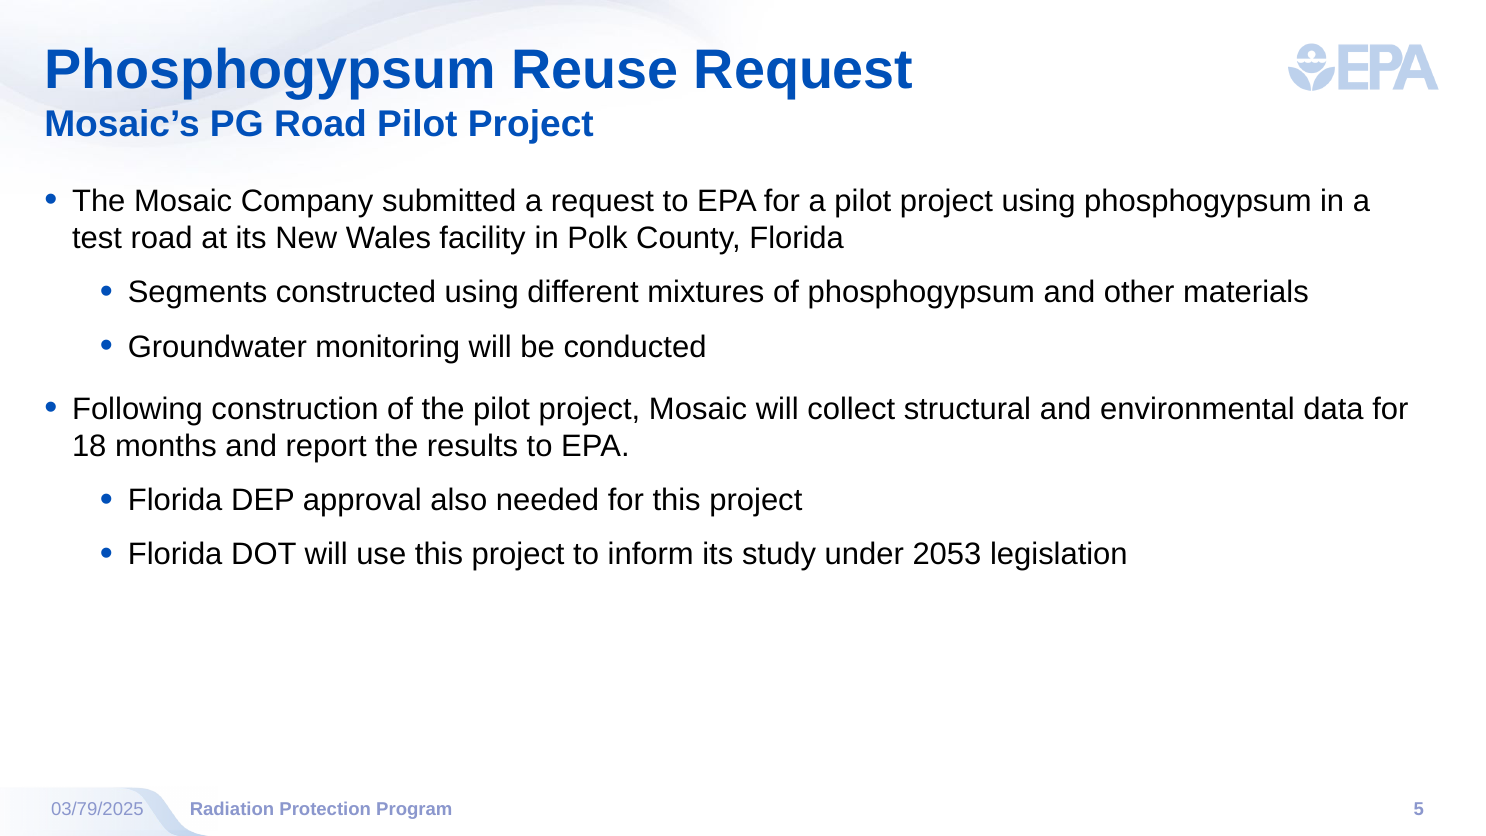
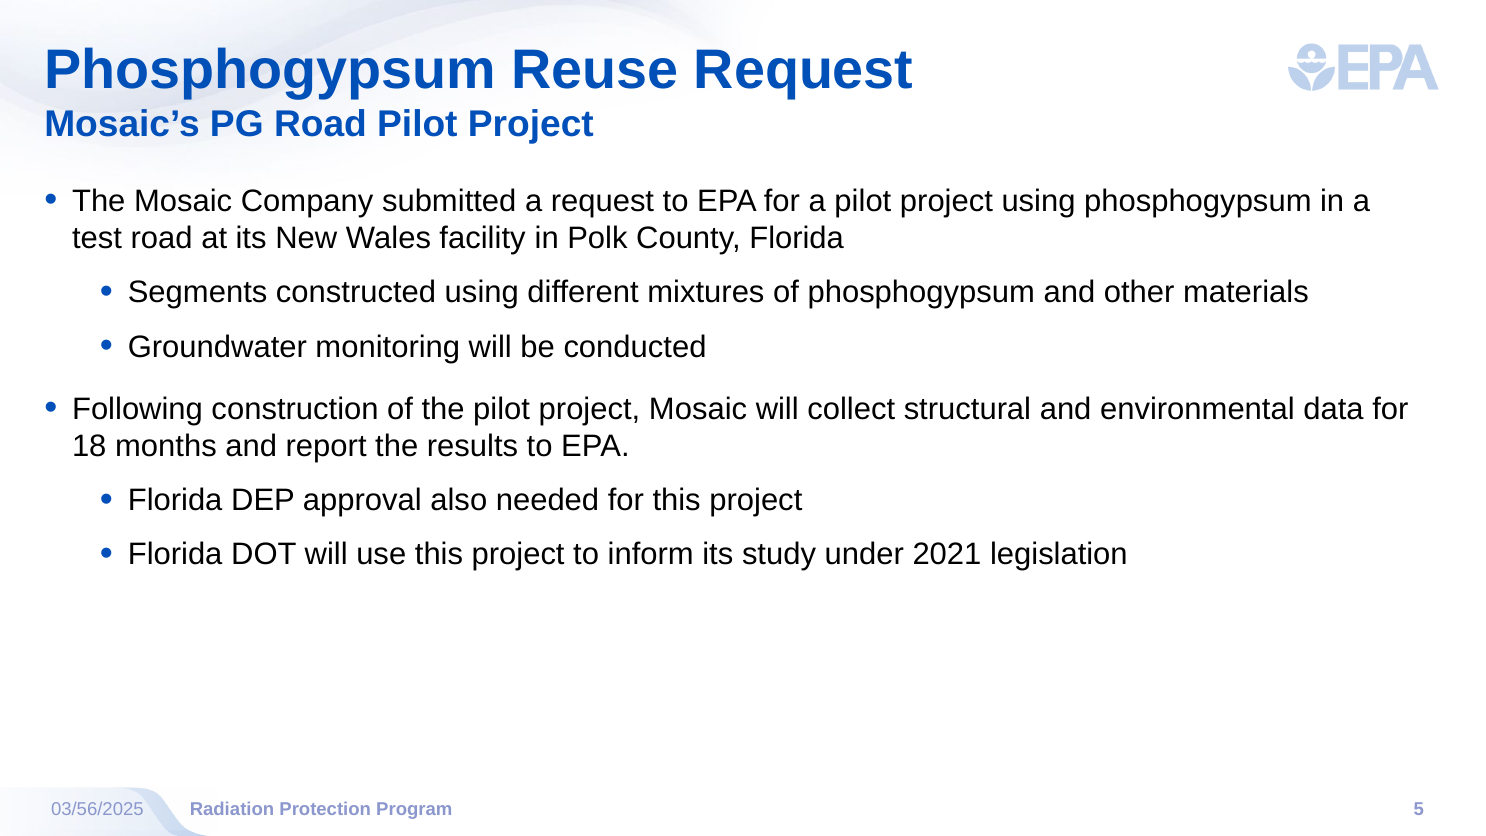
2053: 2053 -> 2021
03/79/2025: 03/79/2025 -> 03/56/2025
